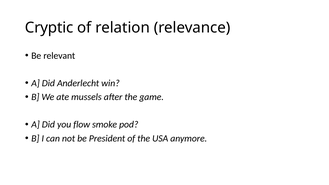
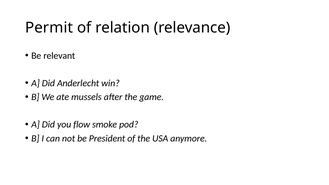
Cryptic: Cryptic -> Permit
